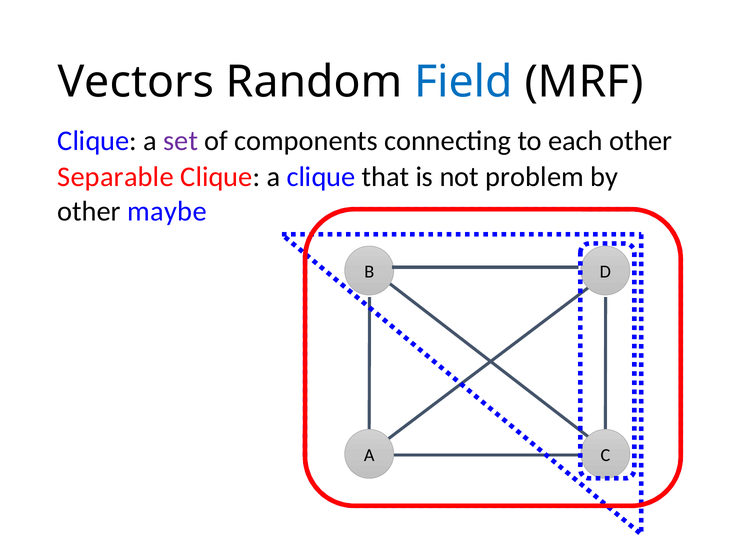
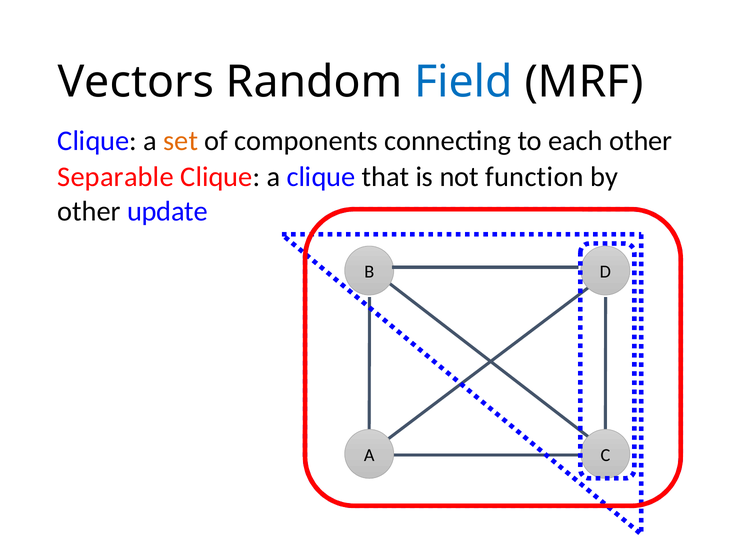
set colour: purple -> orange
problem: problem -> function
maybe: maybe -> update
